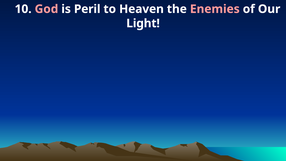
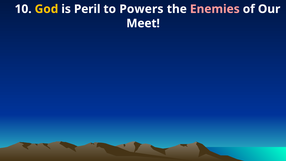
God colour: pink -> yellow
Heaven: Heaven -> Powers
Light: Light -> Meet
